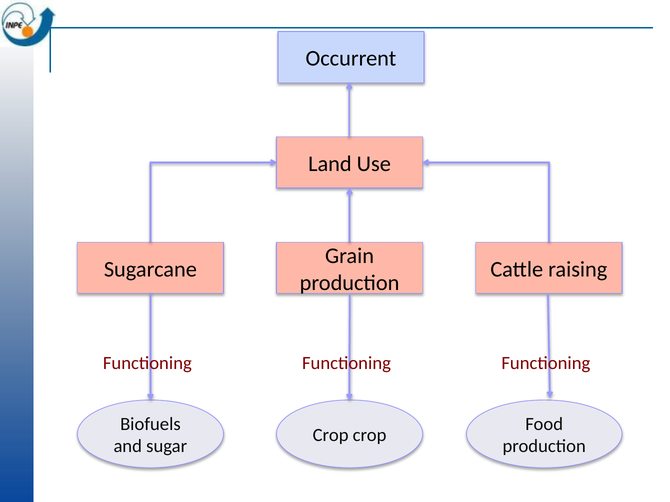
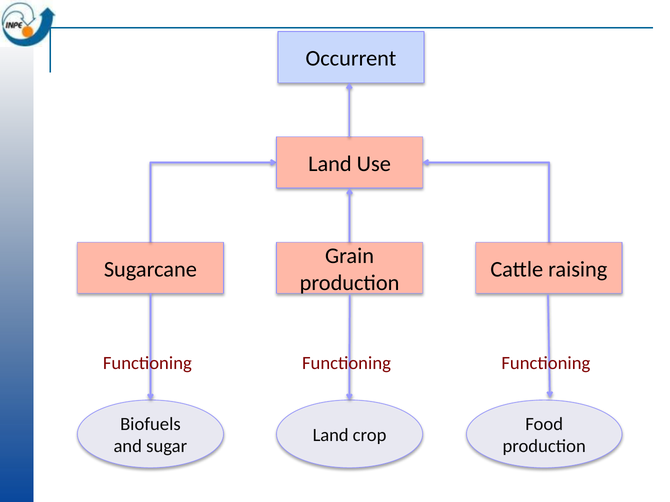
Crop at (331, 436): Crop -> Land
